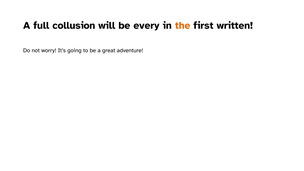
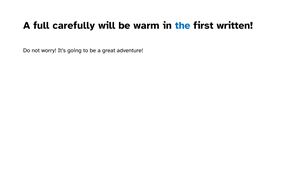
collusion: collusion -> carefully
every: every -> warm
the colour: orange -> blue
